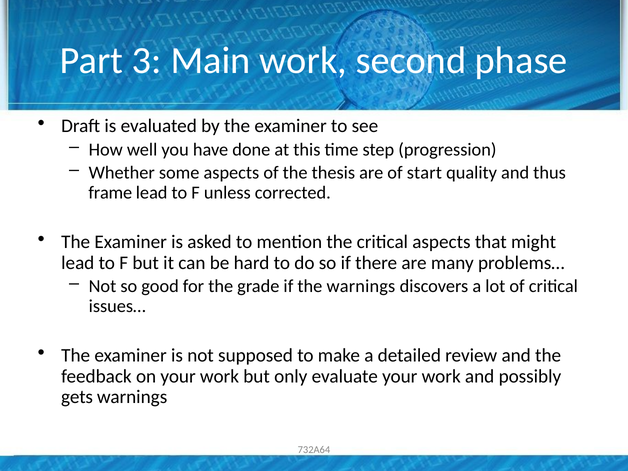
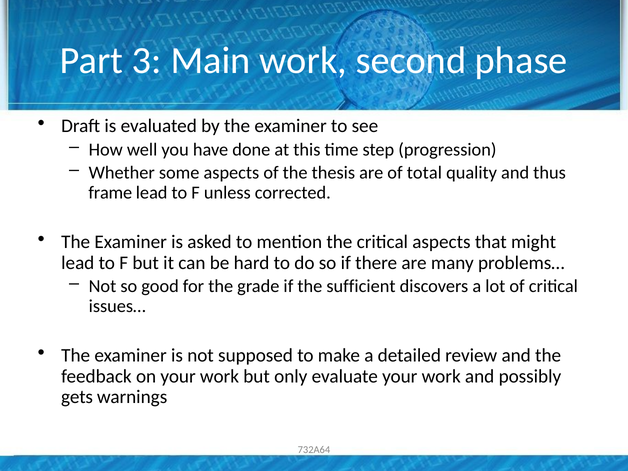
start: start -> total
the warnings: warnings -> sufficient
